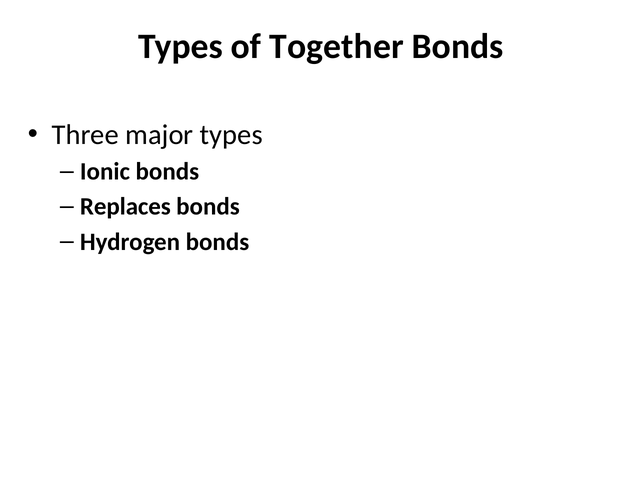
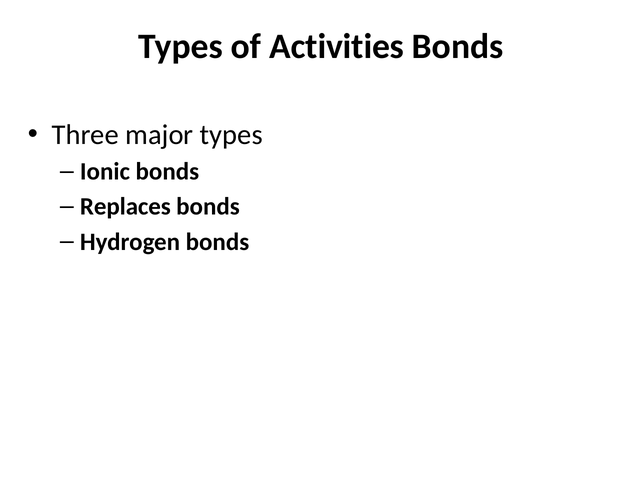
Together: Together -> Activities
